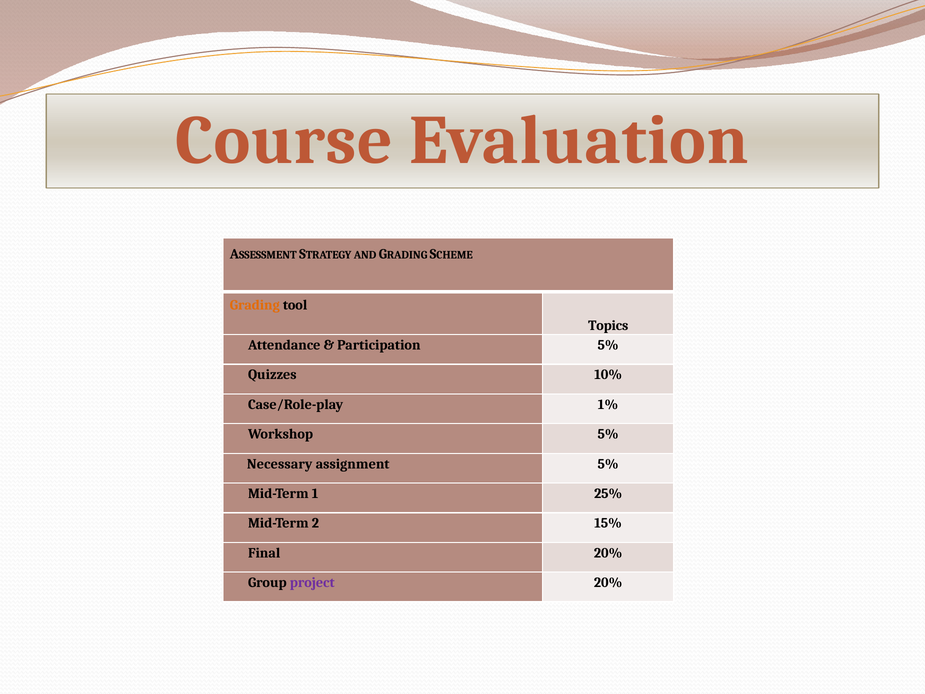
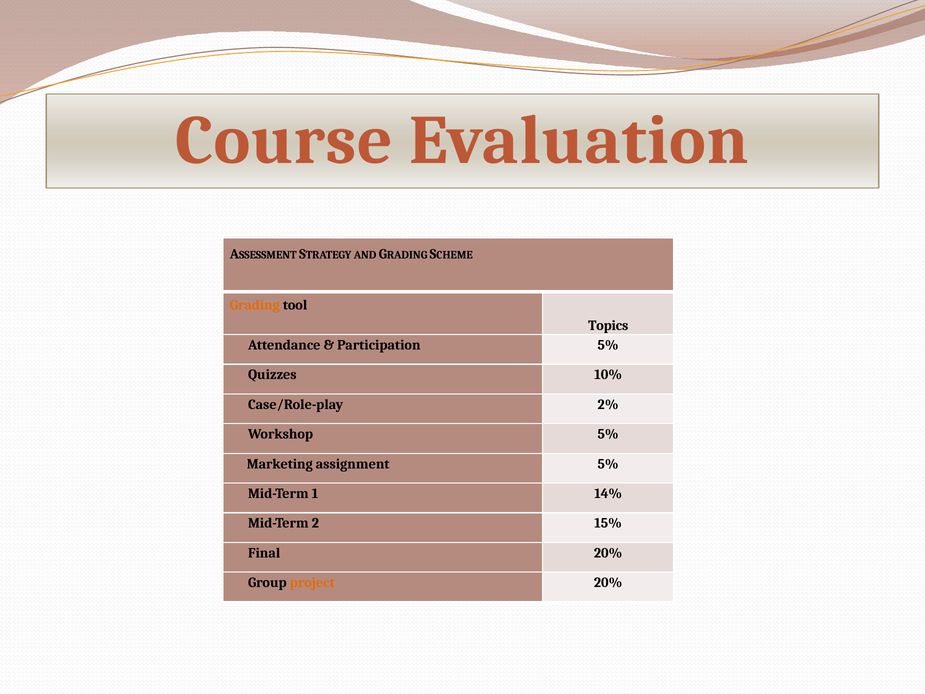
1%: 1% -> 2%
Necessary: Necessary -> Marketing
25%: 25% -> 14%
project colour: purple -> orange
